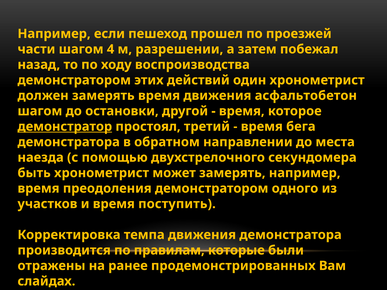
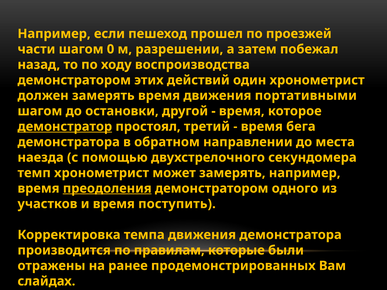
4: 4 -> 0
асфальтобетон: асфальтобетон -> портативными
быть: быть -> темп
преодоления underline: none -> present
